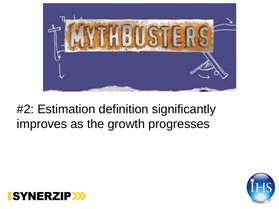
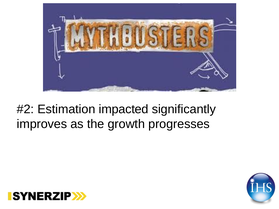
definition: definition -> impacted
